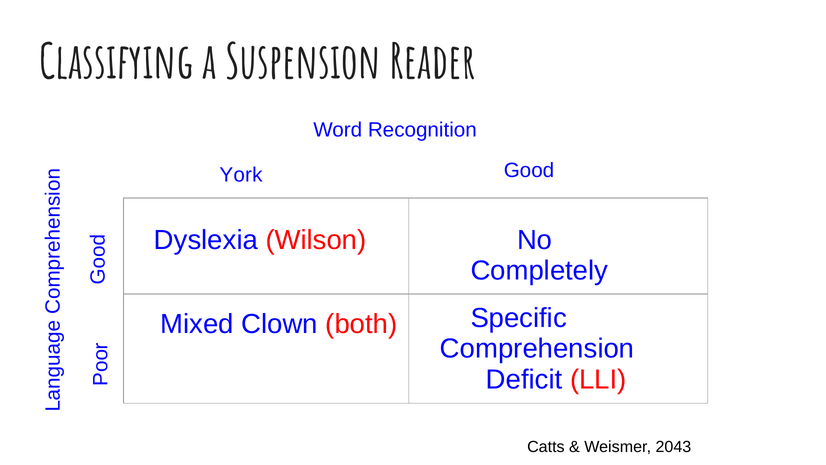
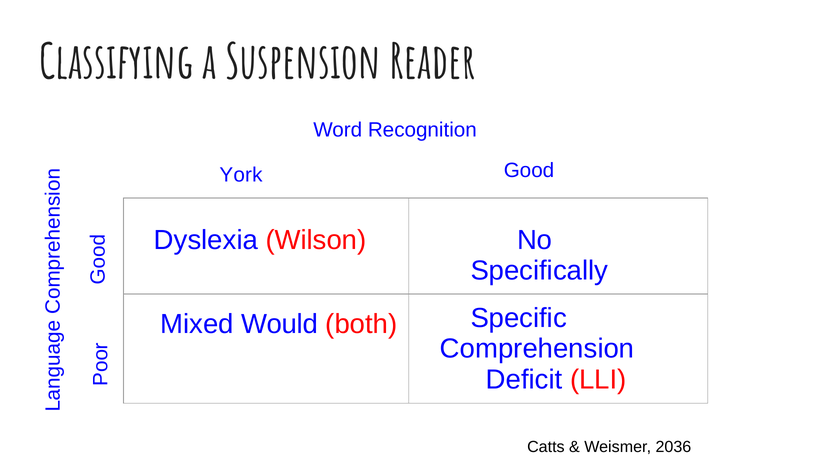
Completely: Completely -> Specifically
Clown: Clown -> Would
2043: 2043 -> 2036
